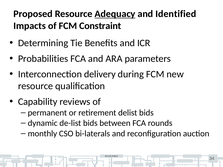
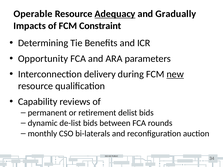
Proposed: Proposed -> Operable
Identified: Identified -> Gradually
Probabilities: Probabilities -> Opportunity
new underline: none -> present
